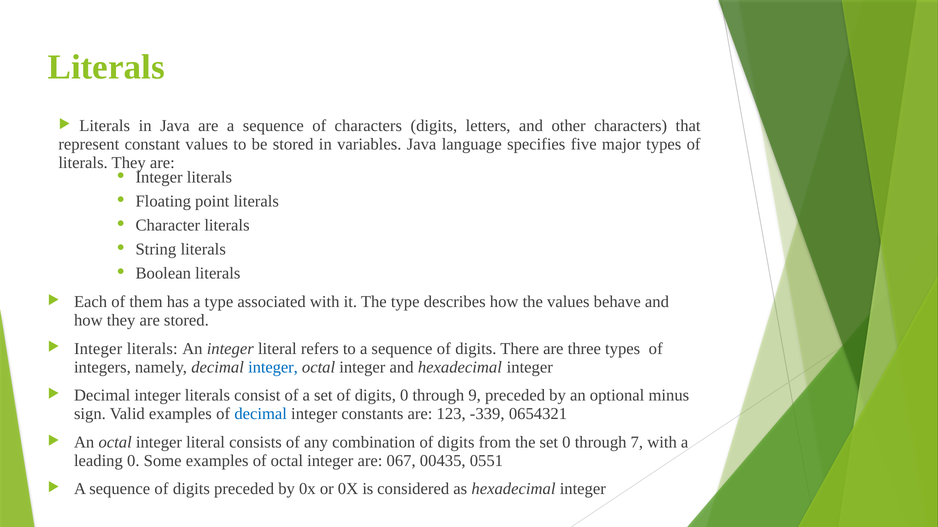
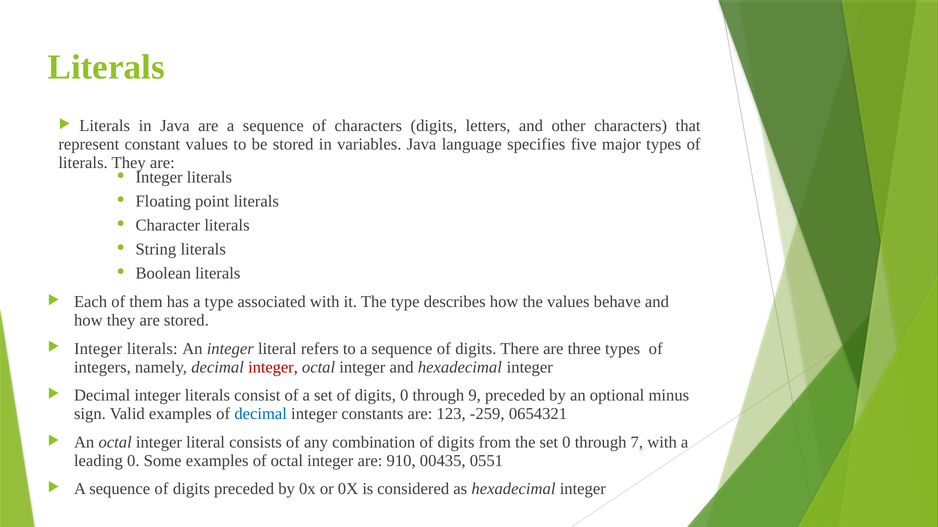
integer at (273, 368) colour: blue -> red
-339: -339 -> -259
067: 067 -> 910
